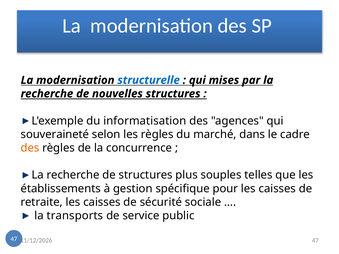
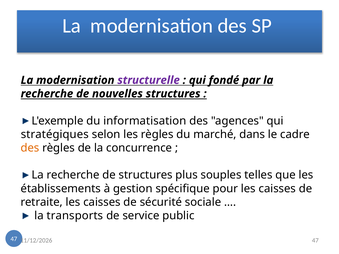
structurelle colour: blue -> purple
mises: mises -> fondé
souveraineté: souveraineté -> stratégiques
